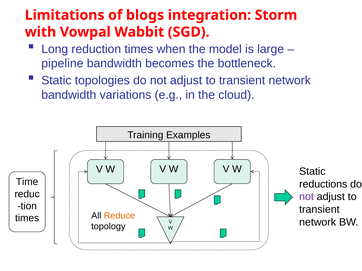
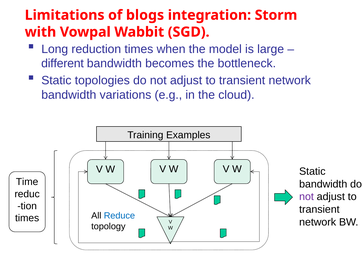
pipeline: pipeline -> different
reductions at (323, 184): reductions -> bandwidth
Reduce colour: orange -> blue
